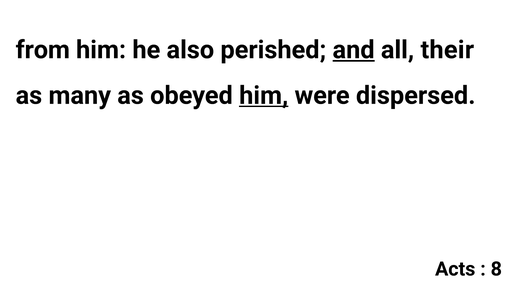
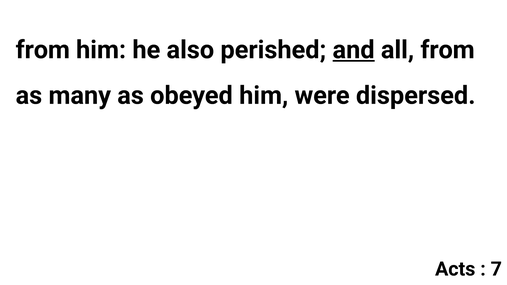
all their: their -> from
him at (264, 96) underline: present -> none
8: 8 -> 7
